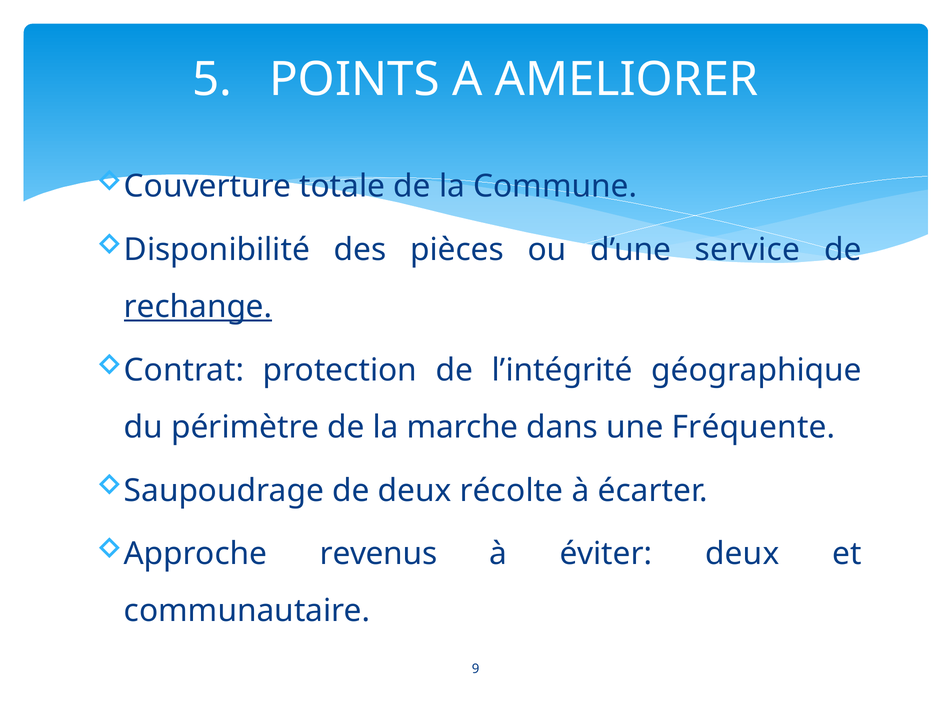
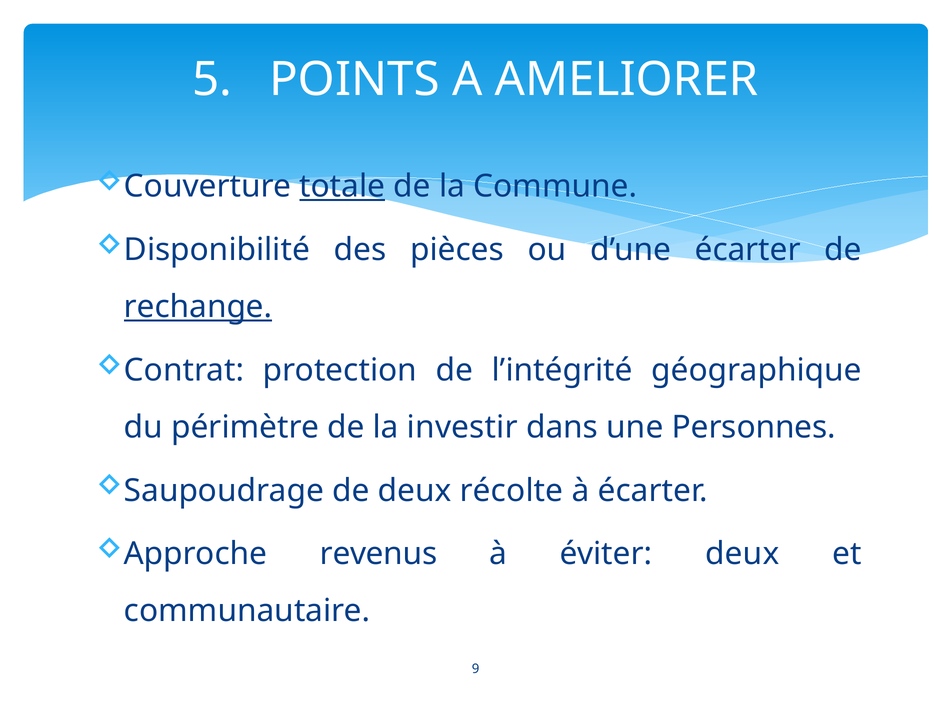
totale underline: none -> present
d’une service: service -> écarter
marche: marche -> investir
Fréquente: Fréquente -> Personnes
